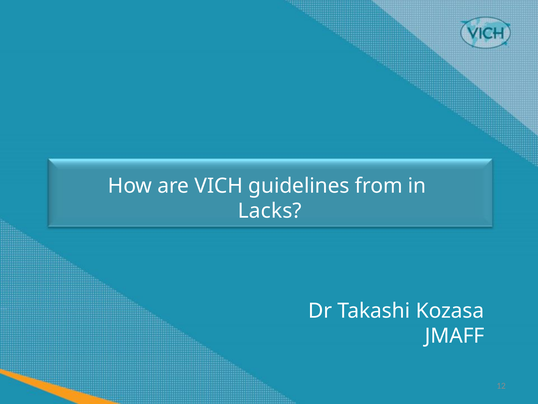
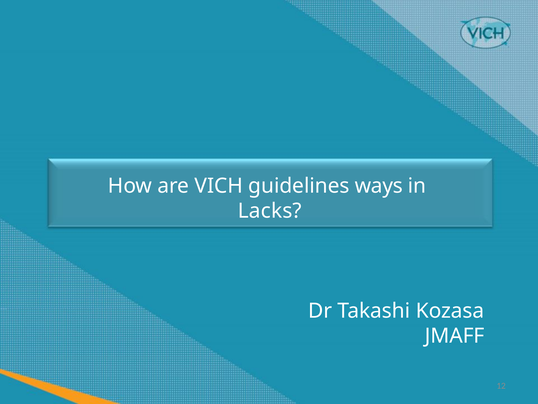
from: from -> ways
